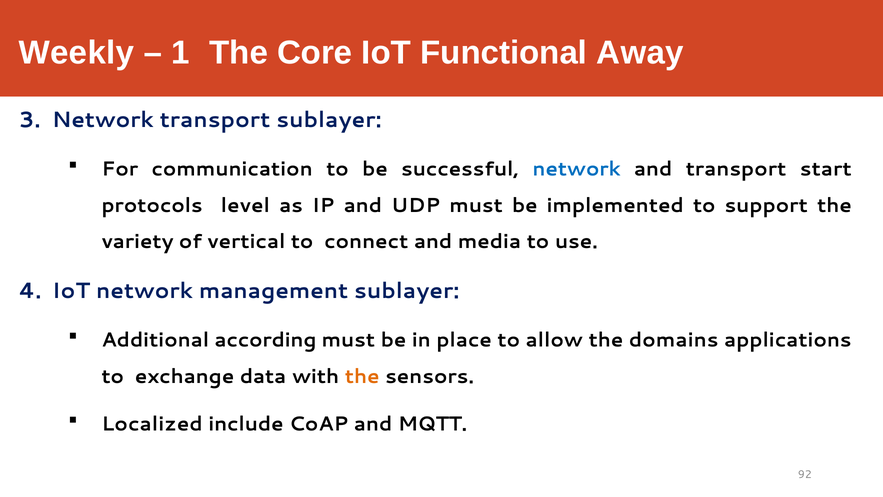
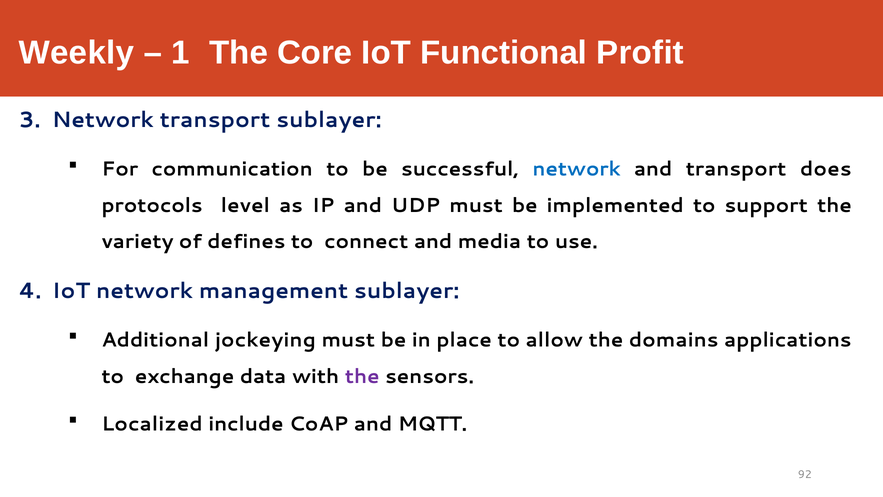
Away: Away -> Profit
start: start -> does
vertical: vertical -> defines
according: according -> jockeying
the at (362, 376) colour: orange -> purple
